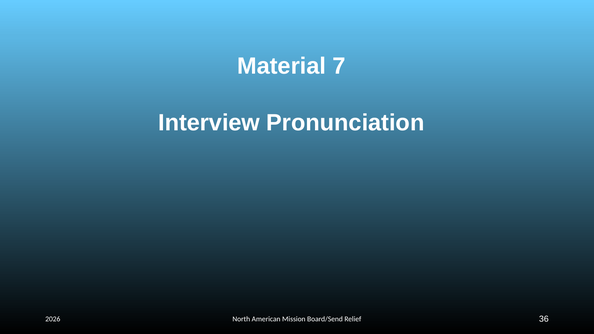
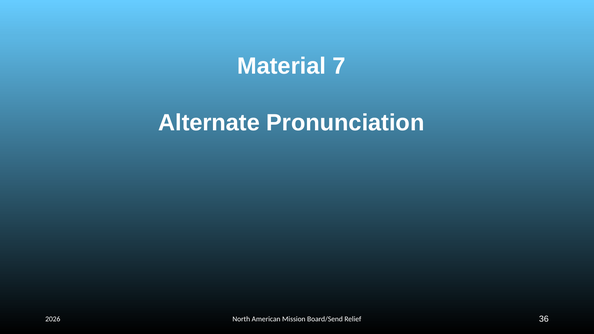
Interview: Interview -> Alternate
